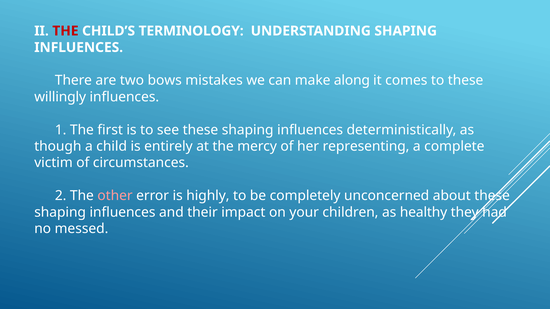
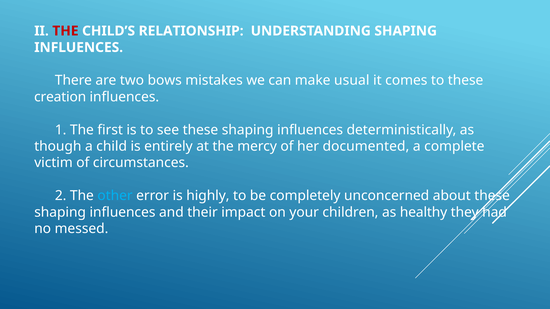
TERMINOLOGY: TERMINOLOGY -> RELATIONSHIP
along: along -> usual
willingly: willingly -> creation
representing: representing -> documented
other colour: pink -> light blue
